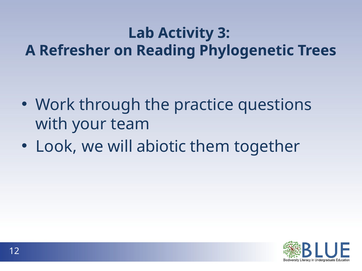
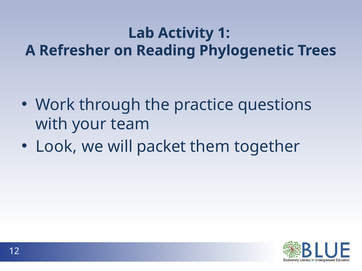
3: 3 -> 1
abiotic: abiotic -> packet
